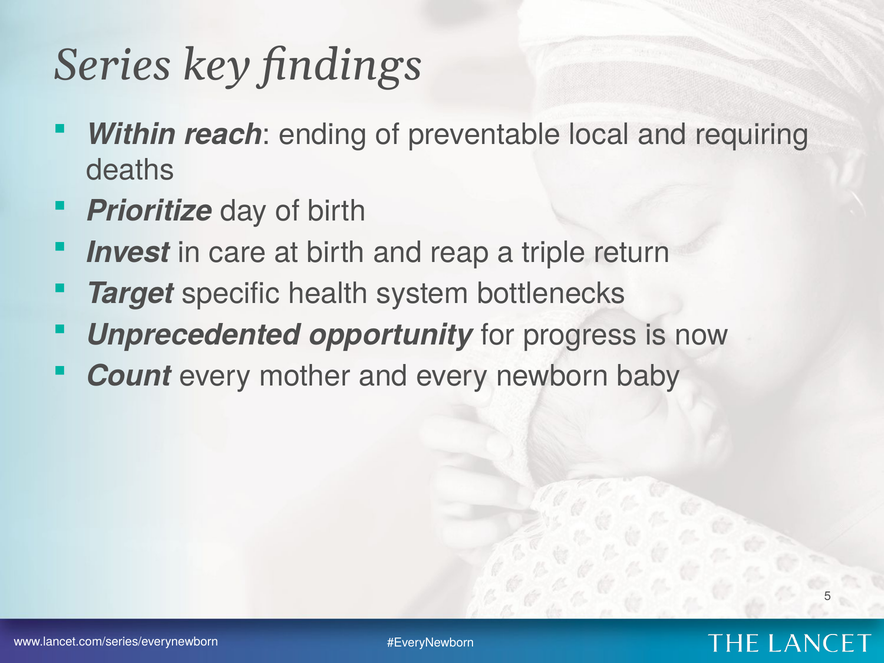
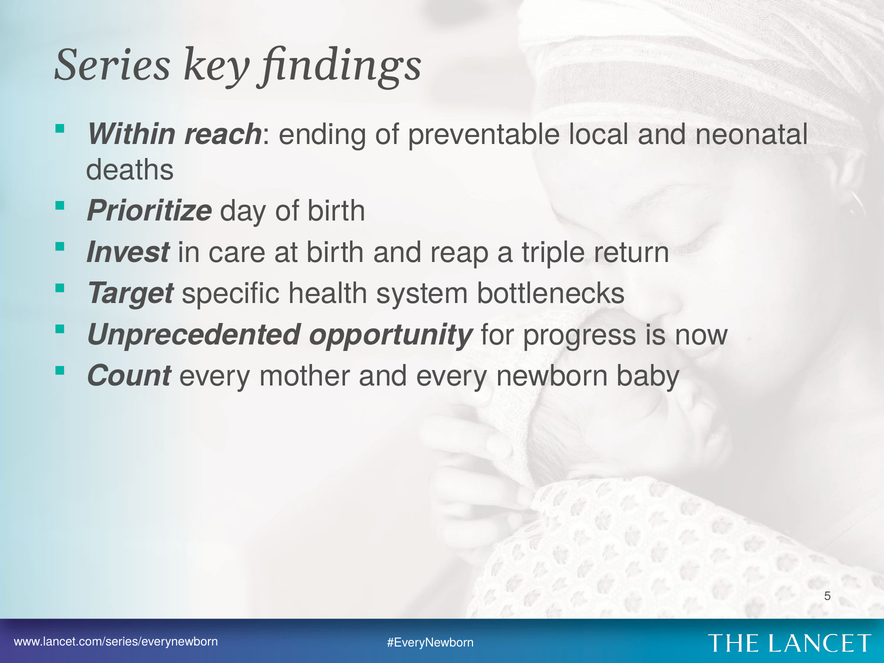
requiring: requiring -> neonatal
